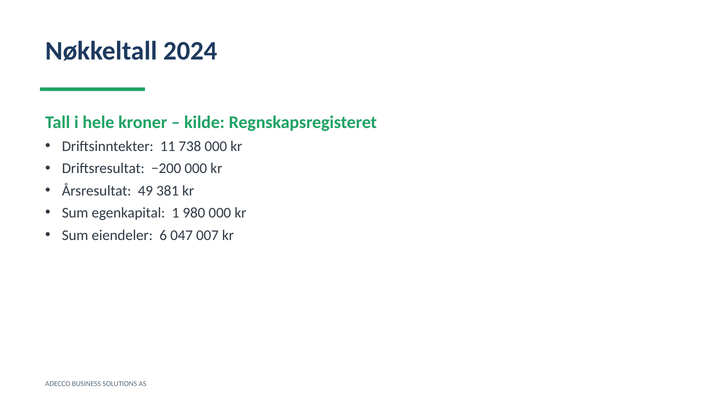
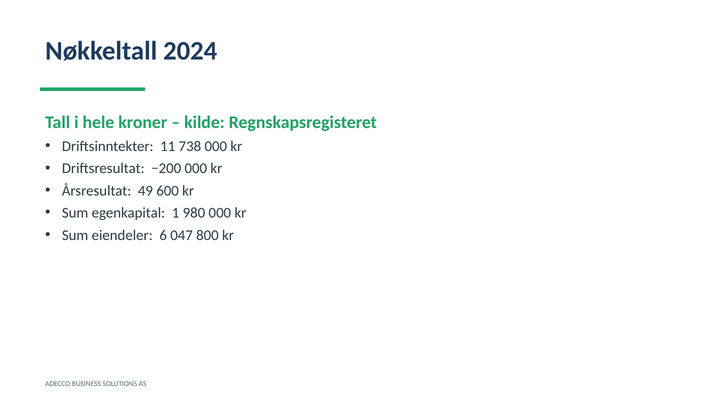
381: 381 -> 600
007: 007 -> 800
